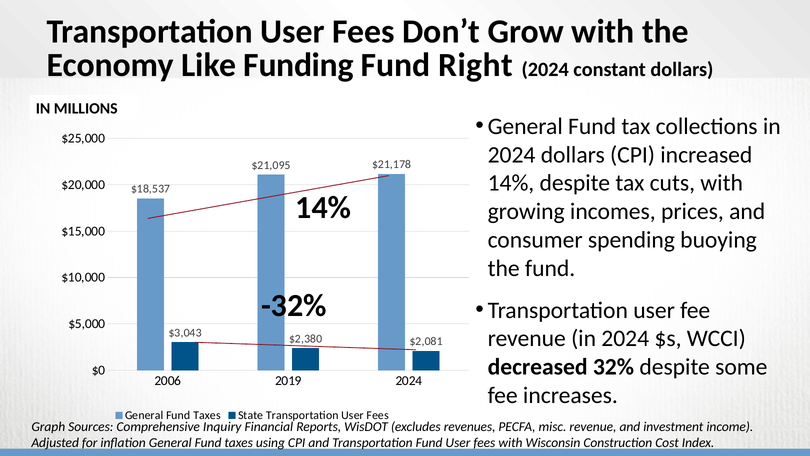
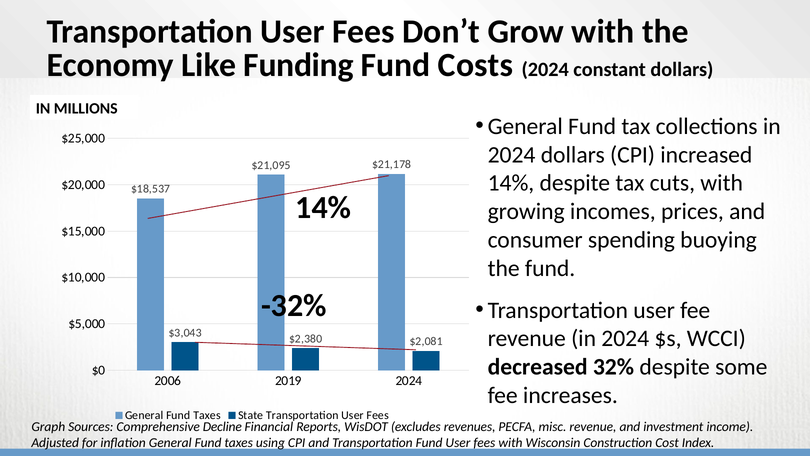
Right: Right -> Costs
Inquiry: Inquiry -> Decline
